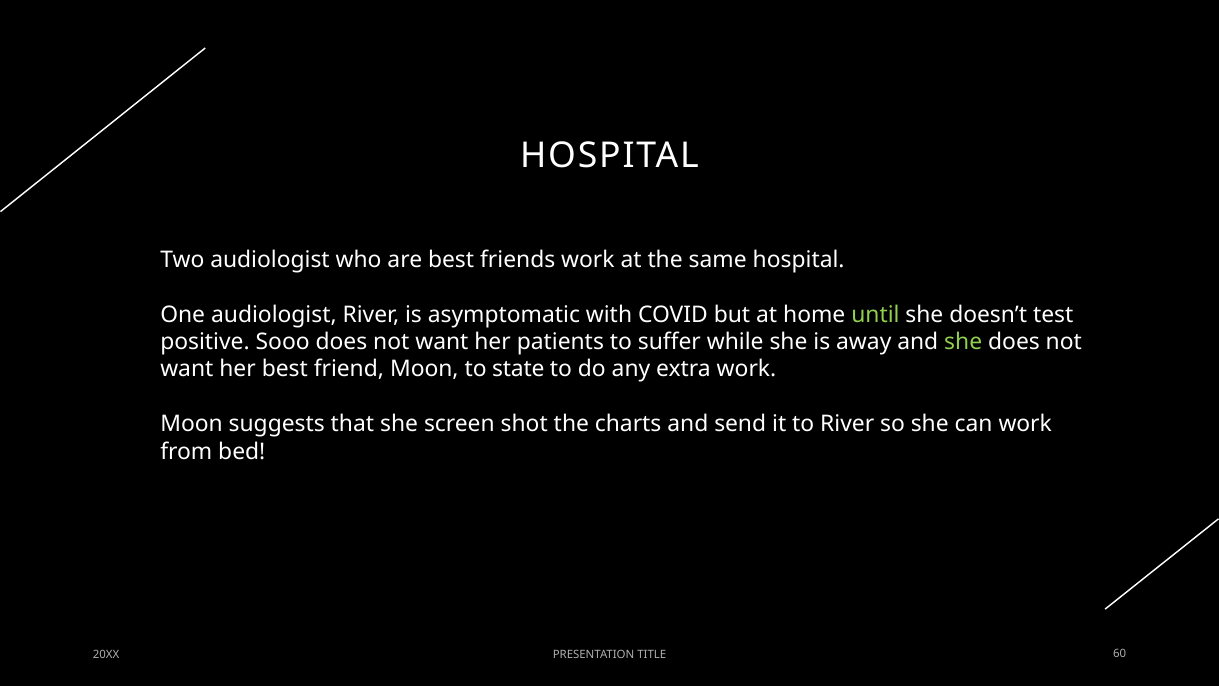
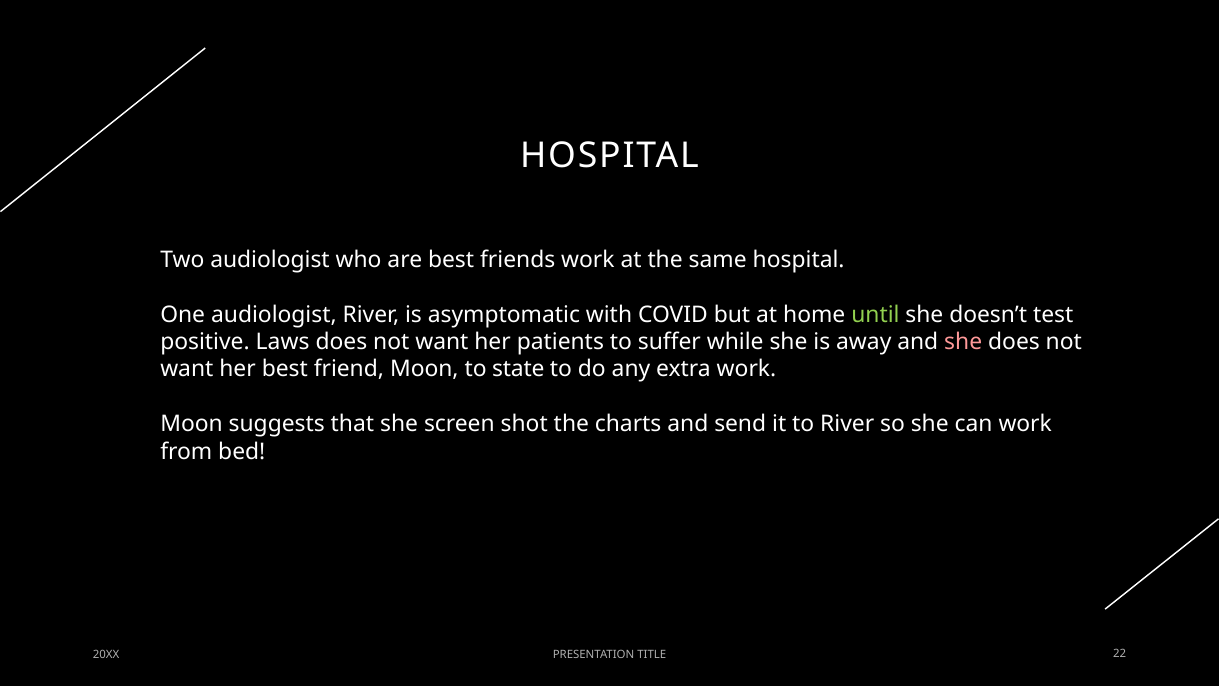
Sooo: Sooo -> Laws
she at (963, 342) colour: light green -> pink
60: 60 -> 22
